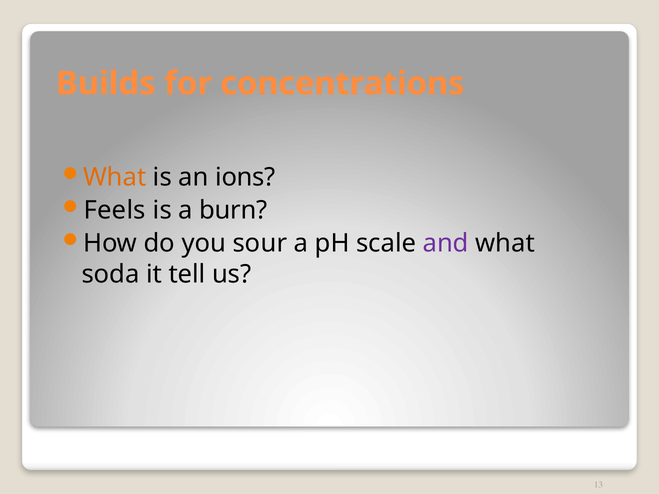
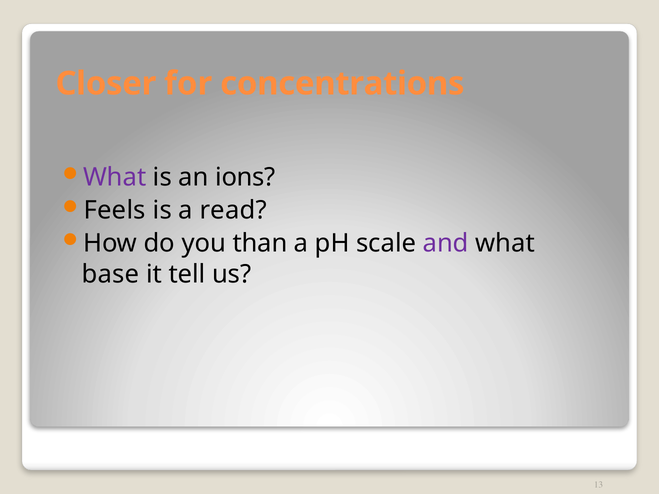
Builds: Builds -> Closer
What at (115, 178) colour: orange -> purple
burn: burn -> read
sour: sour -> than
soda: soda -> base
